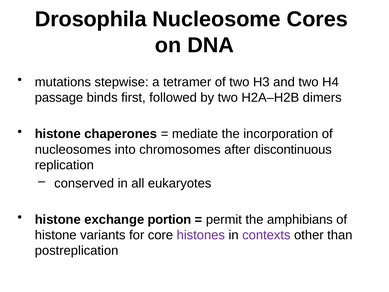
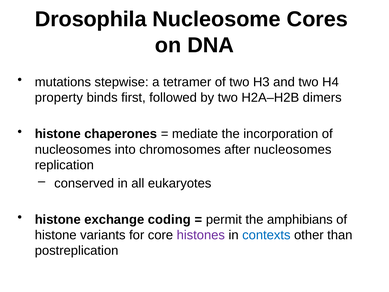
passage: passage -> property
after discontinuous: discontinuous -> nucleosomes
portion: portion -> coding
contexts colour: purple -> blue
